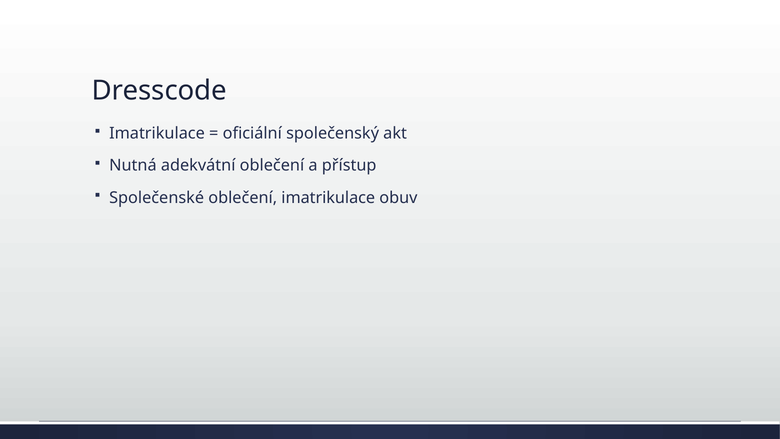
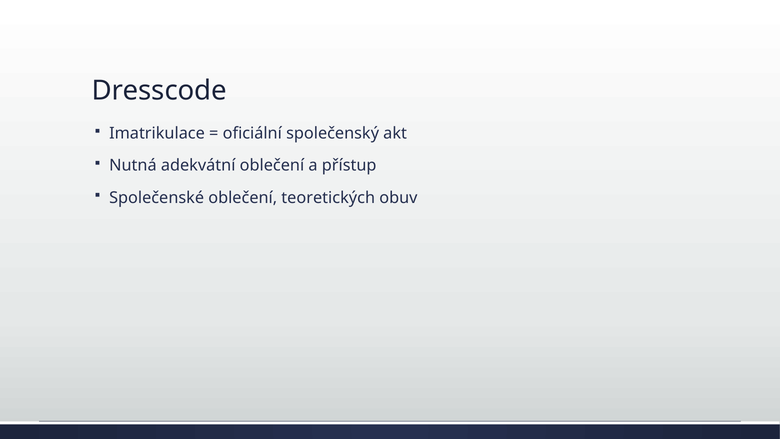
oblečení imatrikulace: imatrikulace -> teoretických
